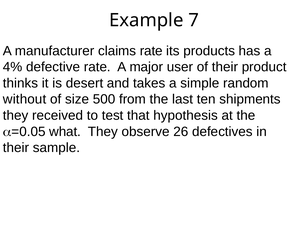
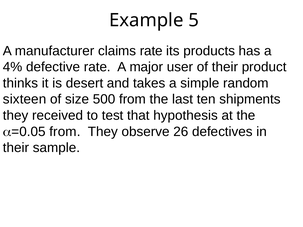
7: 7 -> 5
without: without -> sixteen
what at (65, 132): what -> from
